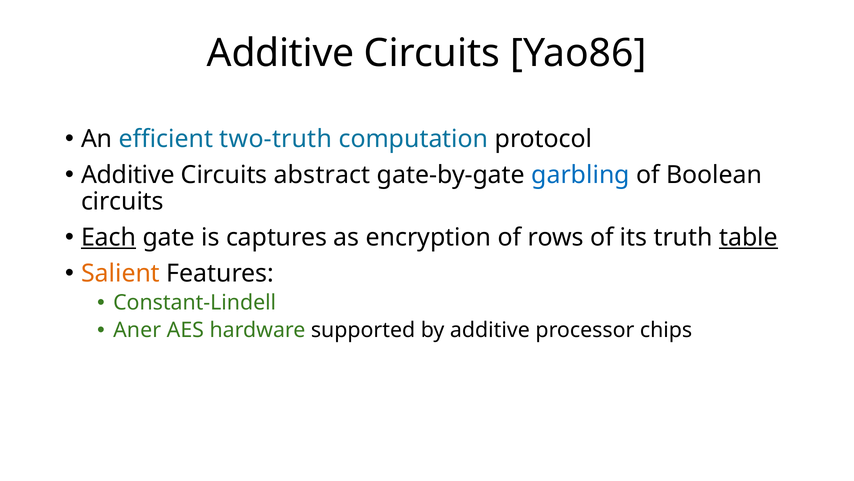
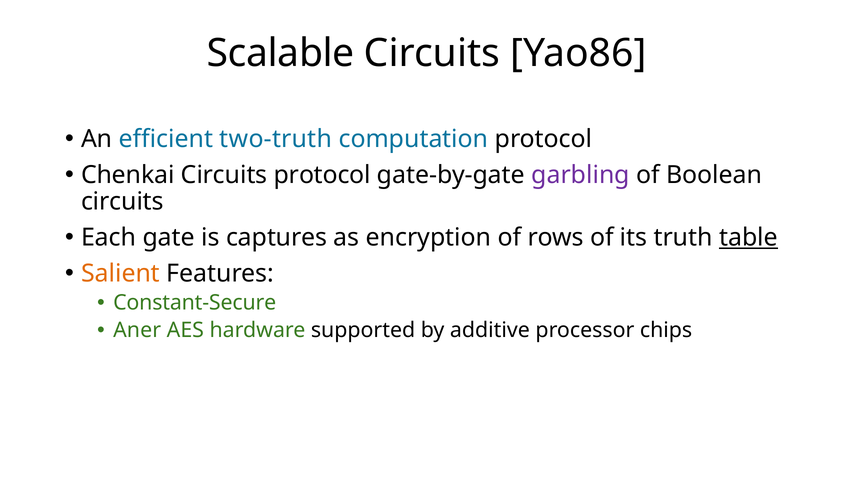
Additive at (281, 53): Additive -> Scalable
Additive at (128, 175): Additive -> Chenkai
Circuits abstract: abstract -> protocol
garbling colour: blue -> purple
Each underline: present -> none
Constant-Lindell: Constant-Lindell -> Constant-Secure
